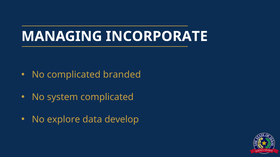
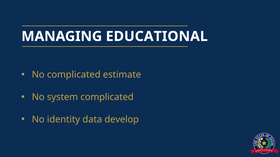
INCORPORATE: INCORPORATE -> EDUCATIONAL
branded: branded -> estimate
explore: explore -> identity
